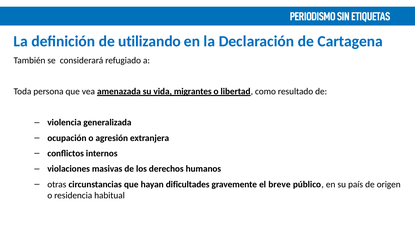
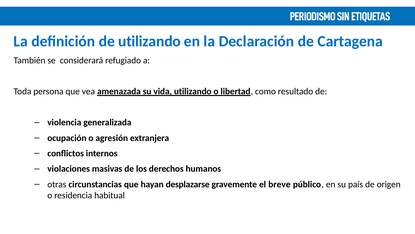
vida migrantes: migrantes -> utilizando
dificultades: dificultades -> desplazarse
